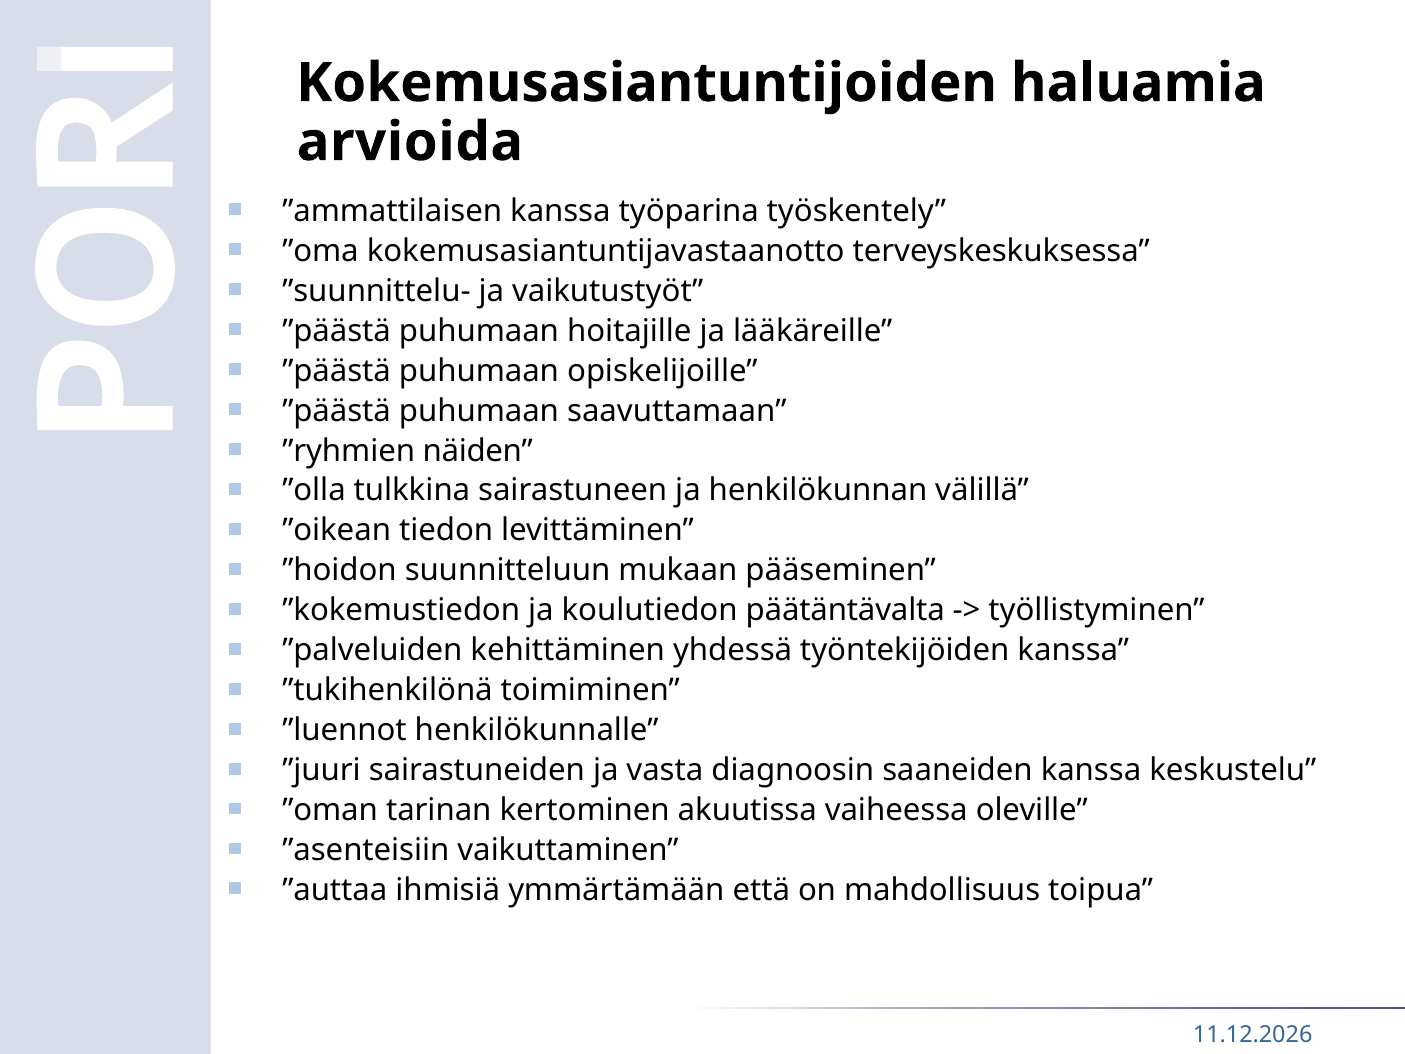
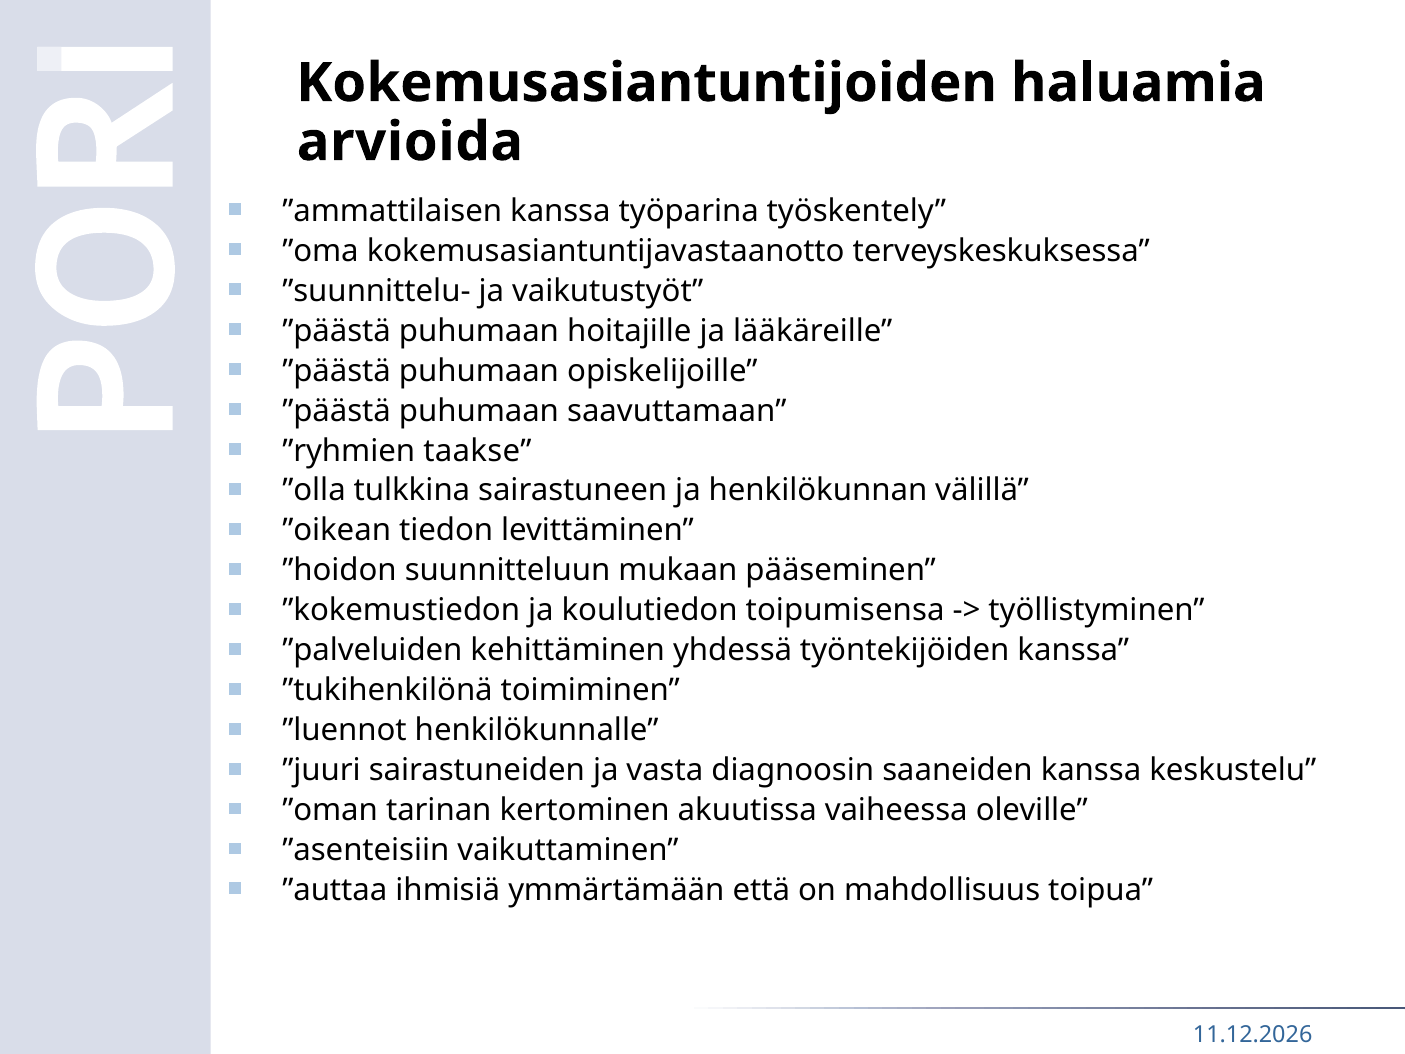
näiden: näiden -> taakse
päätäntävalta: päätäntävalta -> toipumisensa
